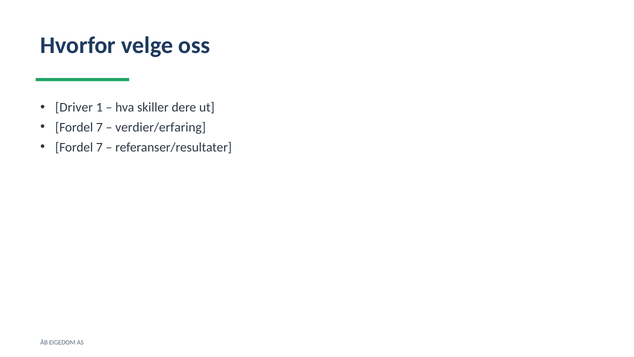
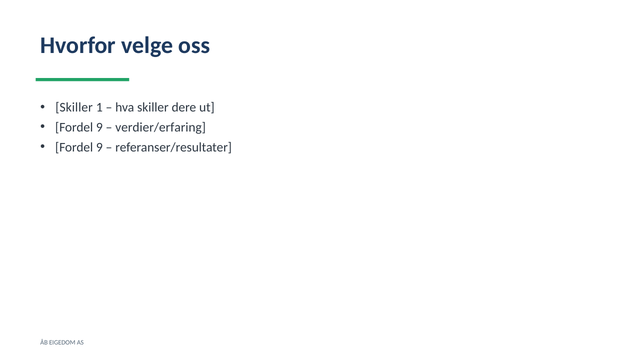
Driver at (74, 107): Driver -> Skiller
7 at (99, 127): 7 -> 9
7 at (99, 147): 7 -> 9
